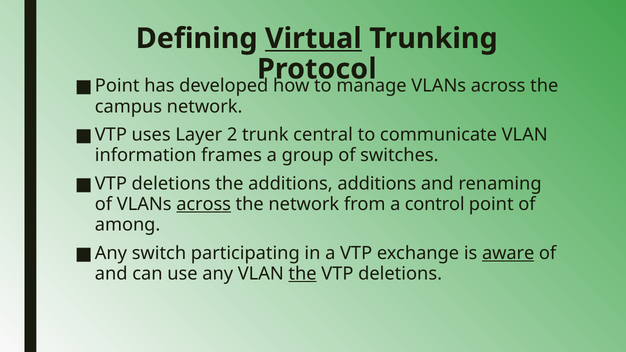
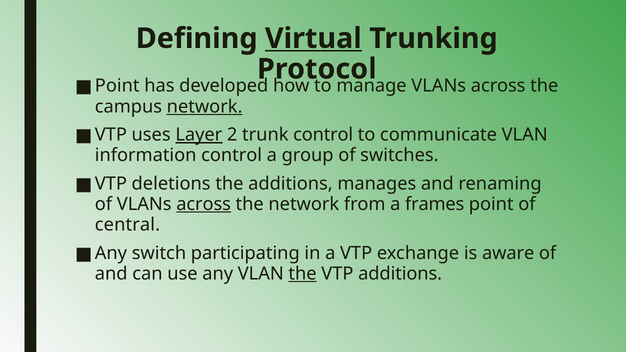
network at (205, 107) underline: none -> present
Layer underline: none -> present
trunk central: central -> control
information frames: frames -> control
additions additions: additions -> manages
control: control -> frames
among: among -> central
aware underline: present -> none
deletions at (400, 274): deletions -> additions
